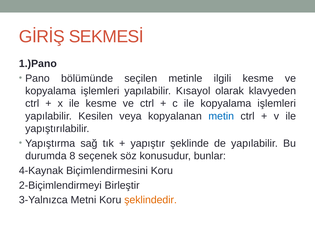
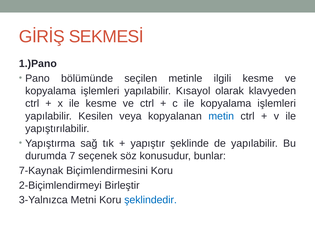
8: 8 -> 7
4-Kaynak: 4-Kaynak -> 7-Kaynak
şeklindedir colour: orange -> blue
